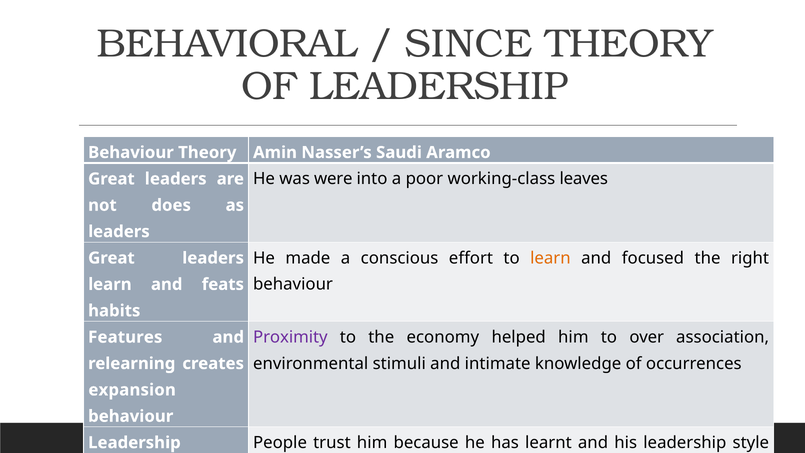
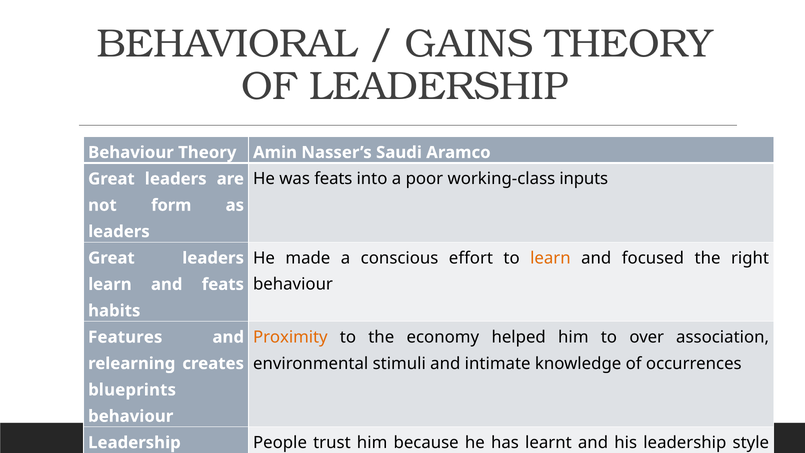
SINCE: SINCE -> GAINS
was were: were -> feats
leaves: leaves -> inputs
does: does -> form
Proximity colour: purple -> orange
expansion: expansion -> blueprints
